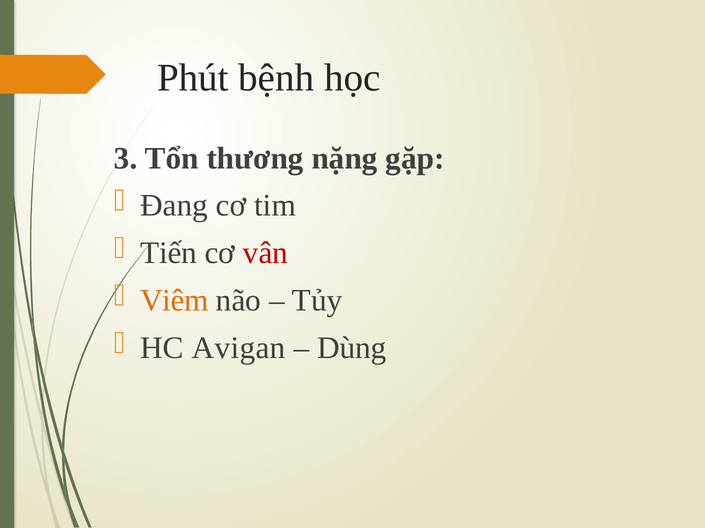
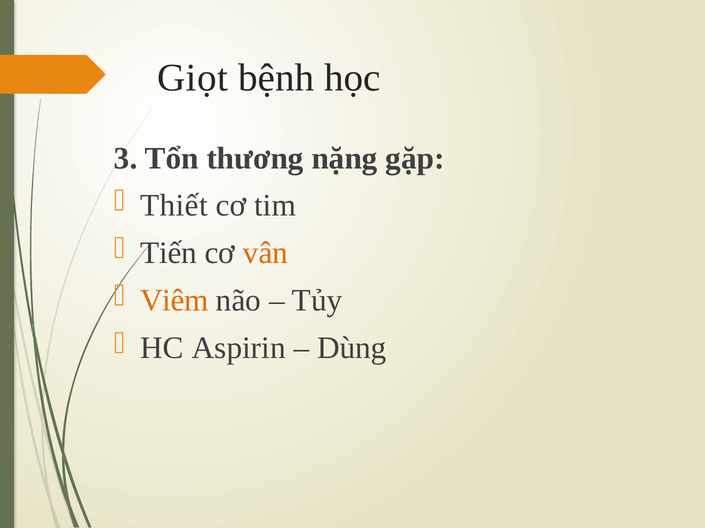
Phút: Phút -> Giọt
Đang: Đang -> Thiết
vân colour: red -> orange
Avigan: Avigan -> Aspirin
